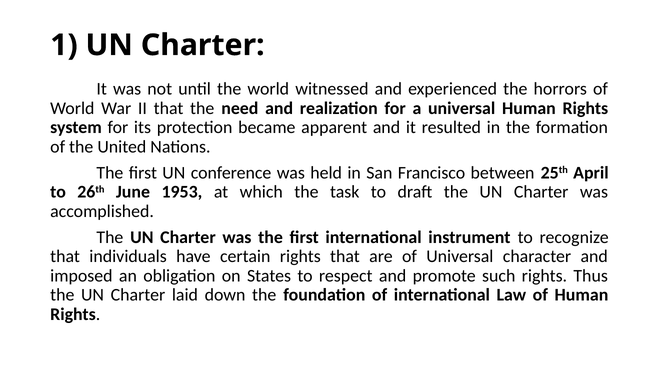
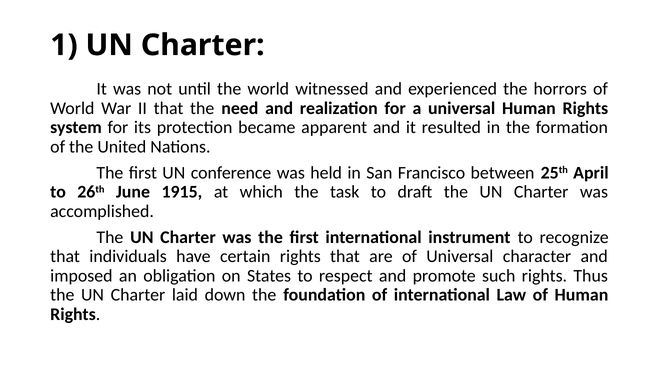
1953: 1953 -> 1915
